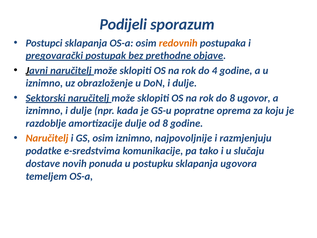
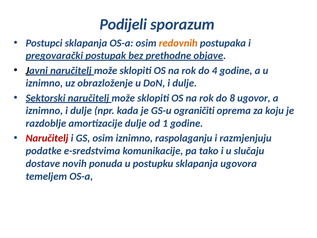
popratne: popratne -> ograničiti
od 8: 8 -> 1
Naručitelj at (47, 138) colour: orange -> red
najpovoljnije: najpovoljnije -> raspolaganju
